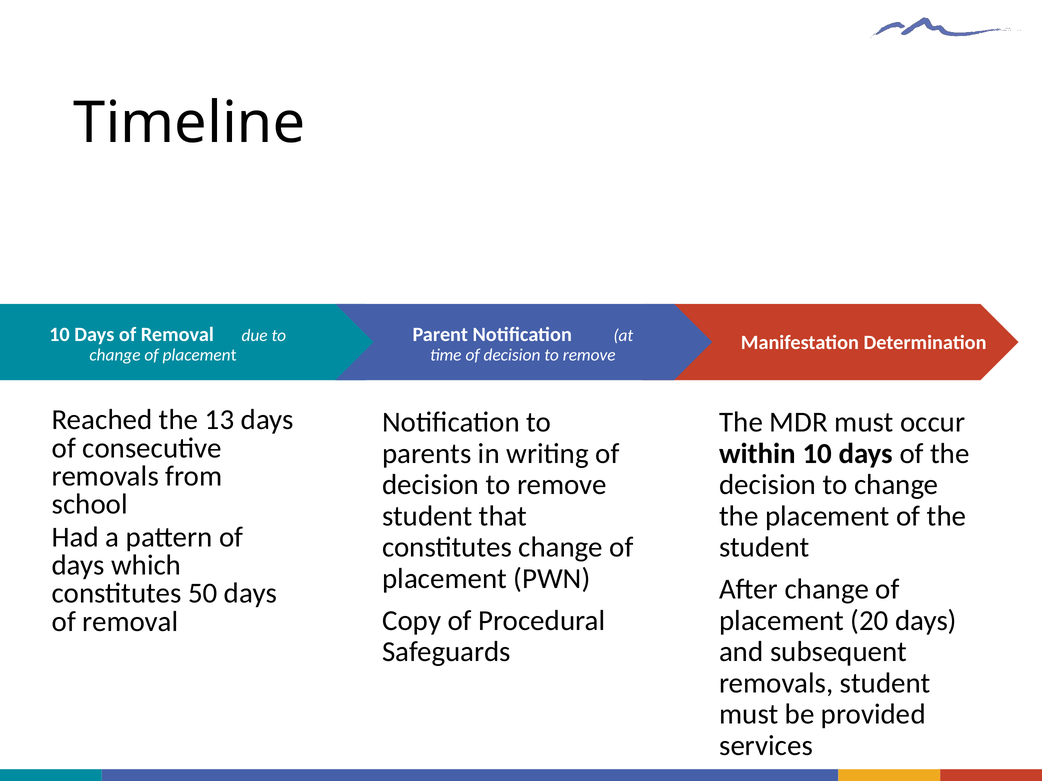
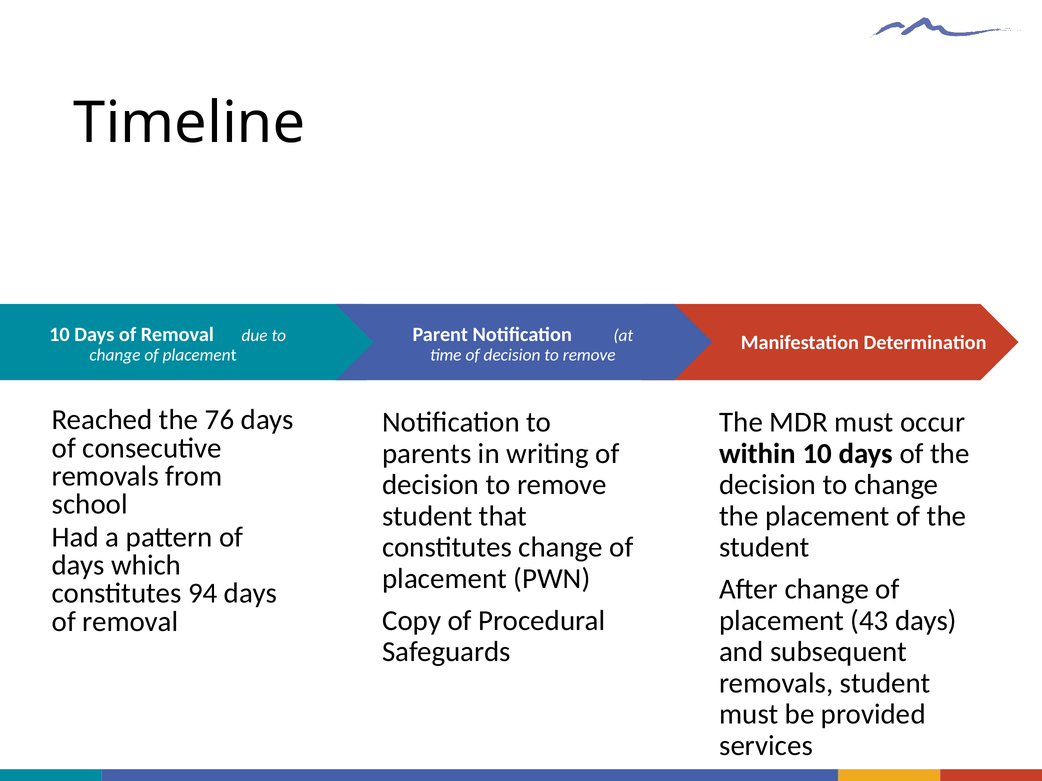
13: 13 -> 76
50: 50 -> 94
20: 20 -> 43
